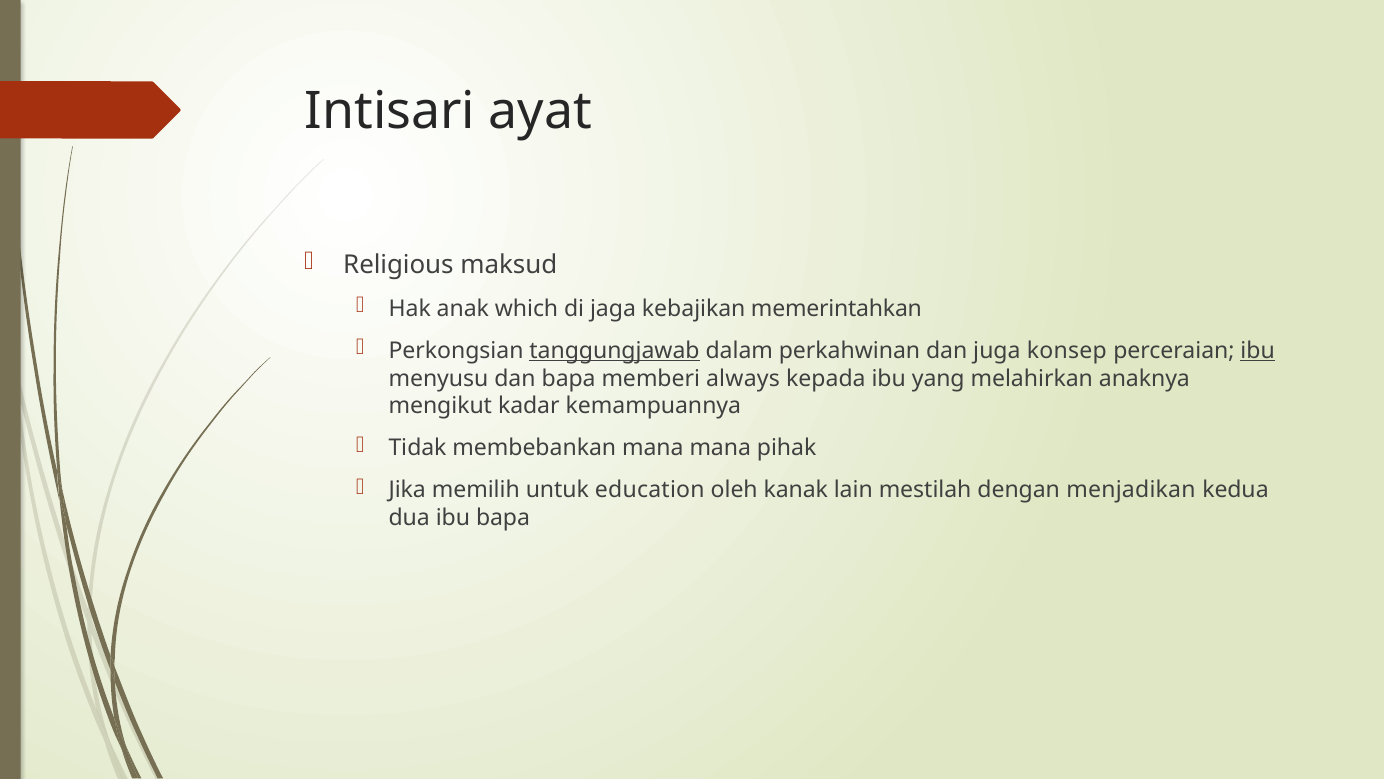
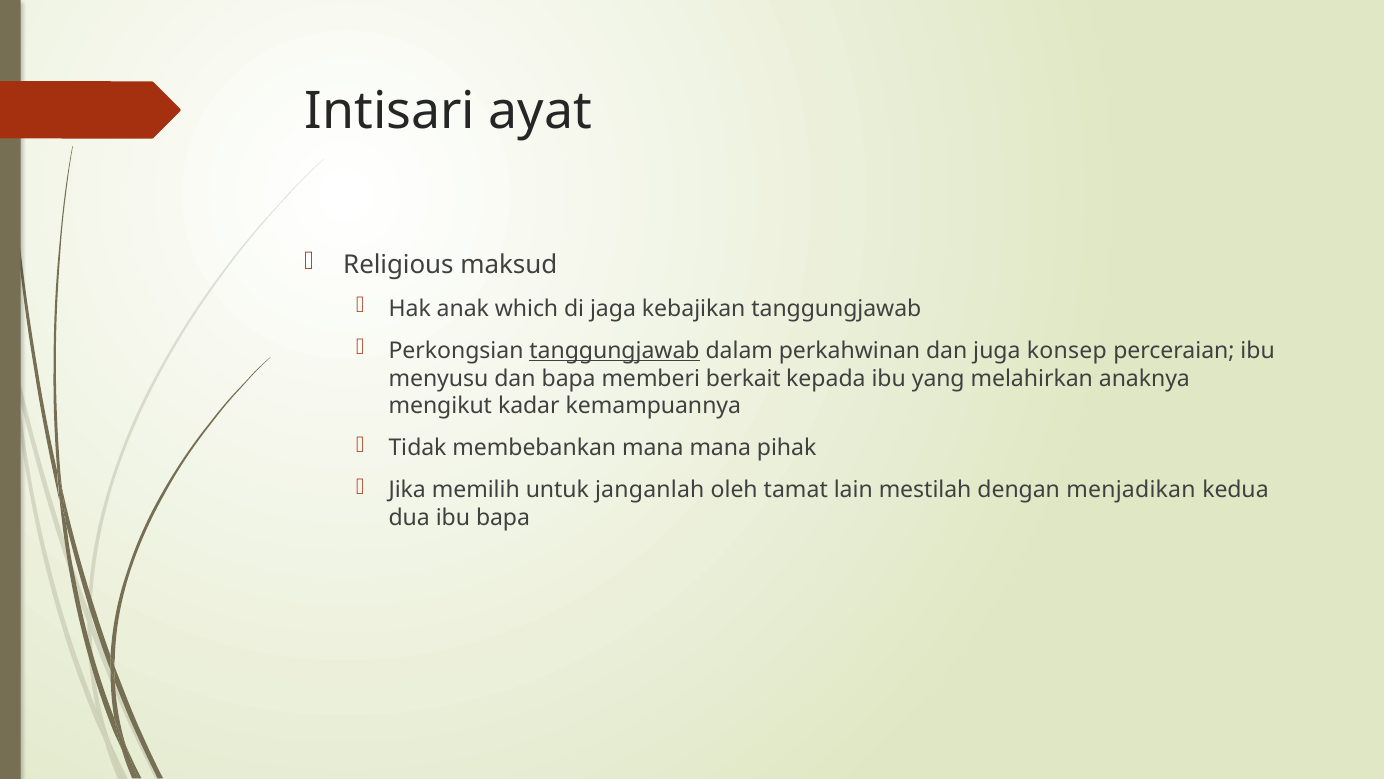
kebajikan memerintahkan: memerintahkan -> tanggungjawab
ibu at (1258, 351) underline: present -> none
always: always -> berkait
education: education -> janganlah
kanak: kanak -> tamat
